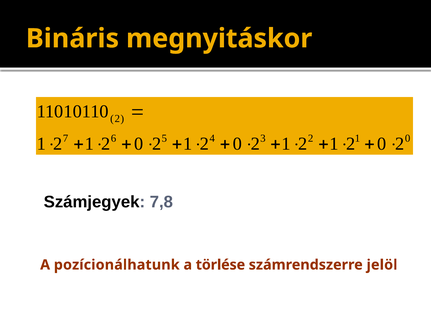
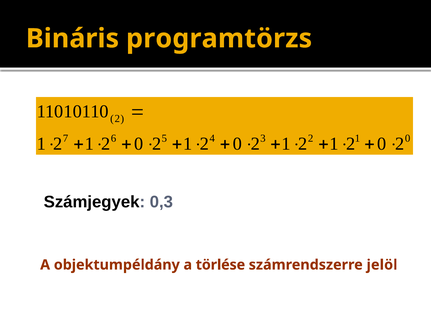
megnyitáskor: megnyitáskor -> programtörzs
7,8: 7,8 -> 0,3
pozícionálhatunk: pozícionálhatunk -> objektumpéldány
